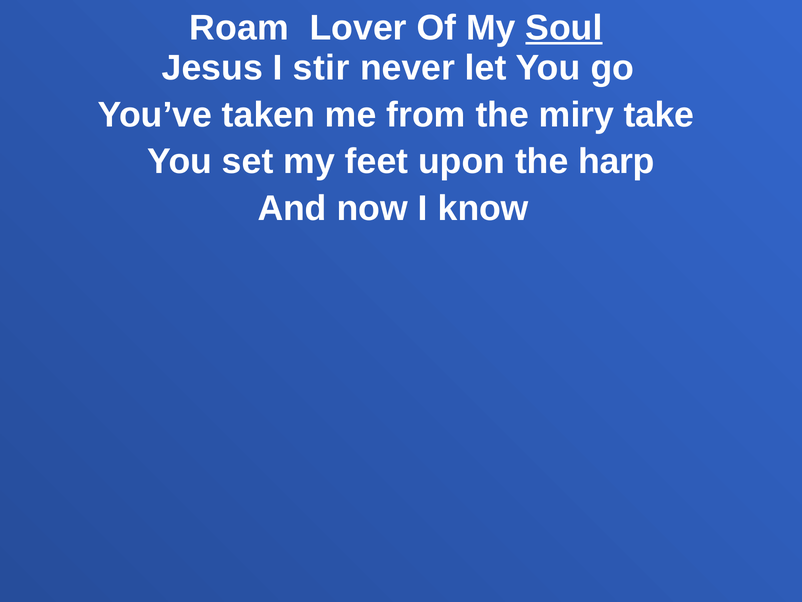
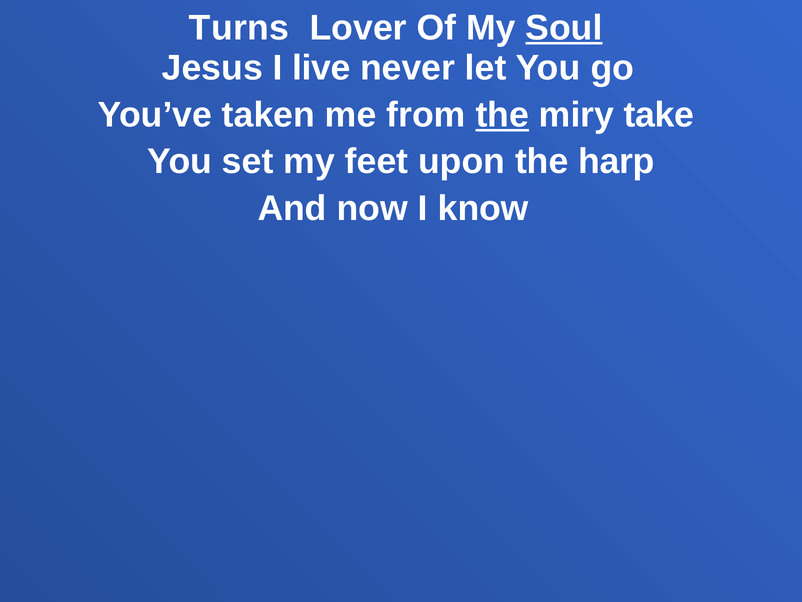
Roam: Roam -> Turns
stir: stir -> live
the at (502, 115) underline: none -> present
